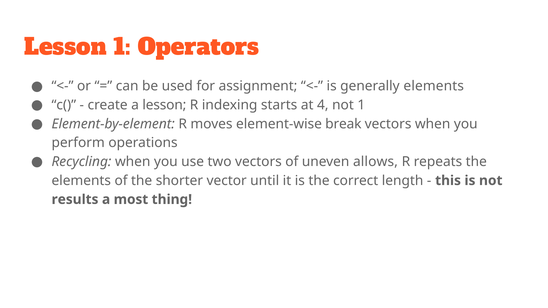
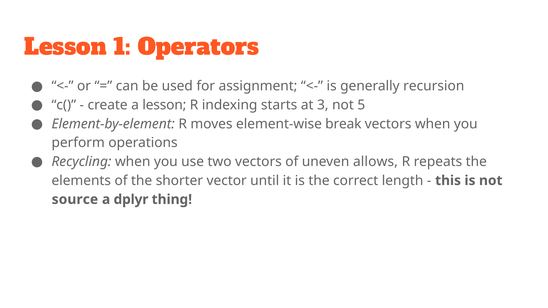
generally elements: elements -> recursion
4: 4 -> 3
not 1: 1 -> 5
results: results -> source
most: most -> dplyr
